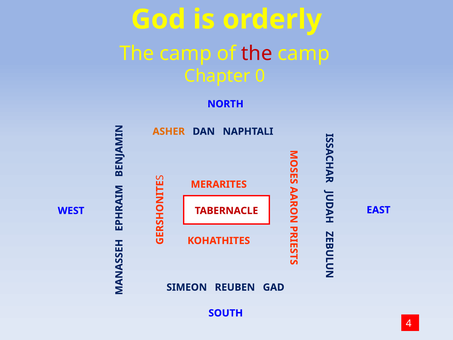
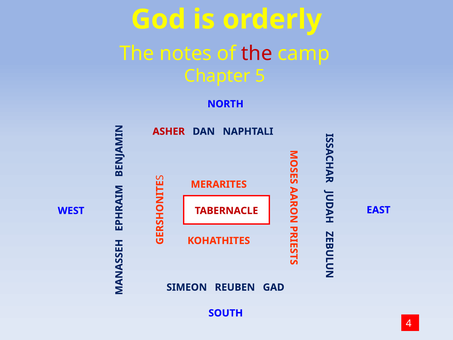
camp at (186, 54): camp -> notes
0: 0 -> 5
ASHER colour: orange -> red
